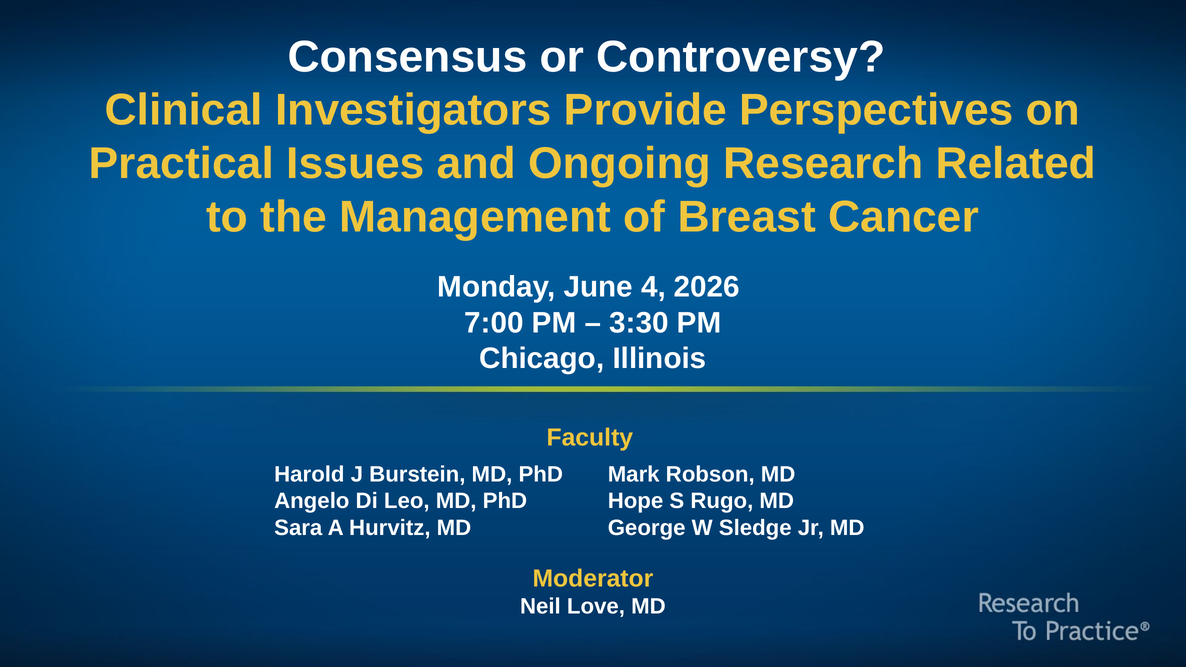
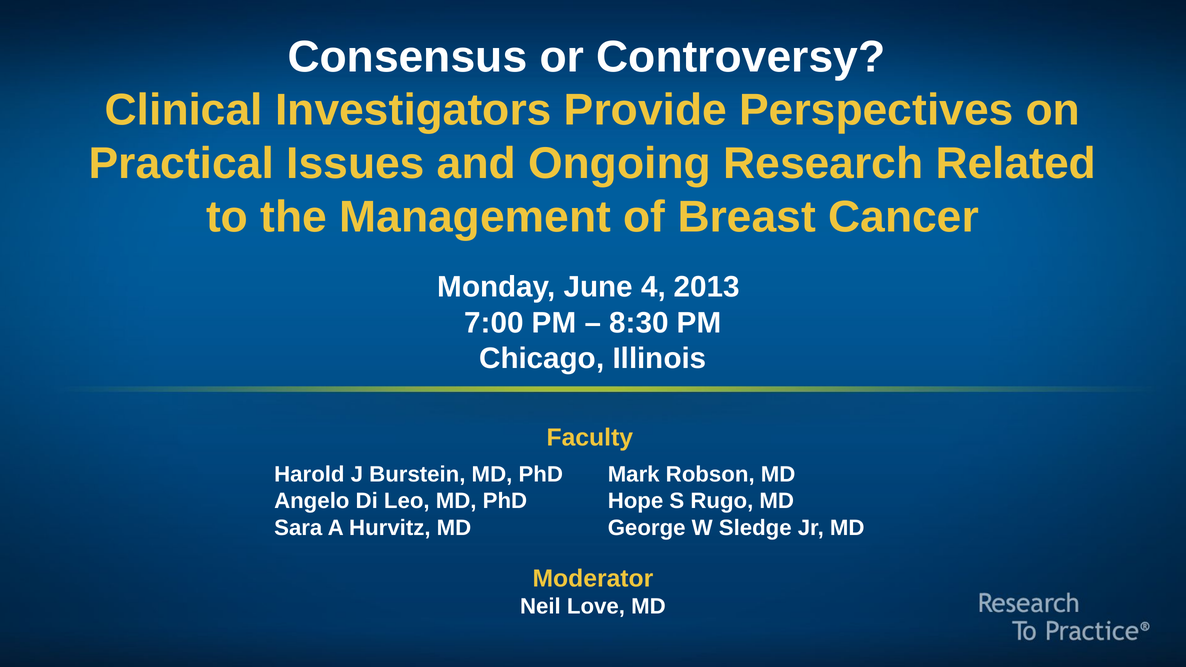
2026: 2026 -> 2013
3:30: 3:30 -> 8:30
